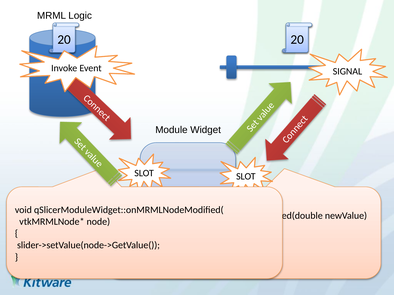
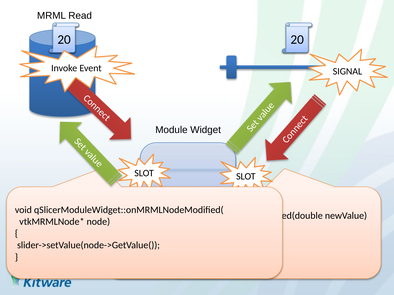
Logic: Logic -> Read
